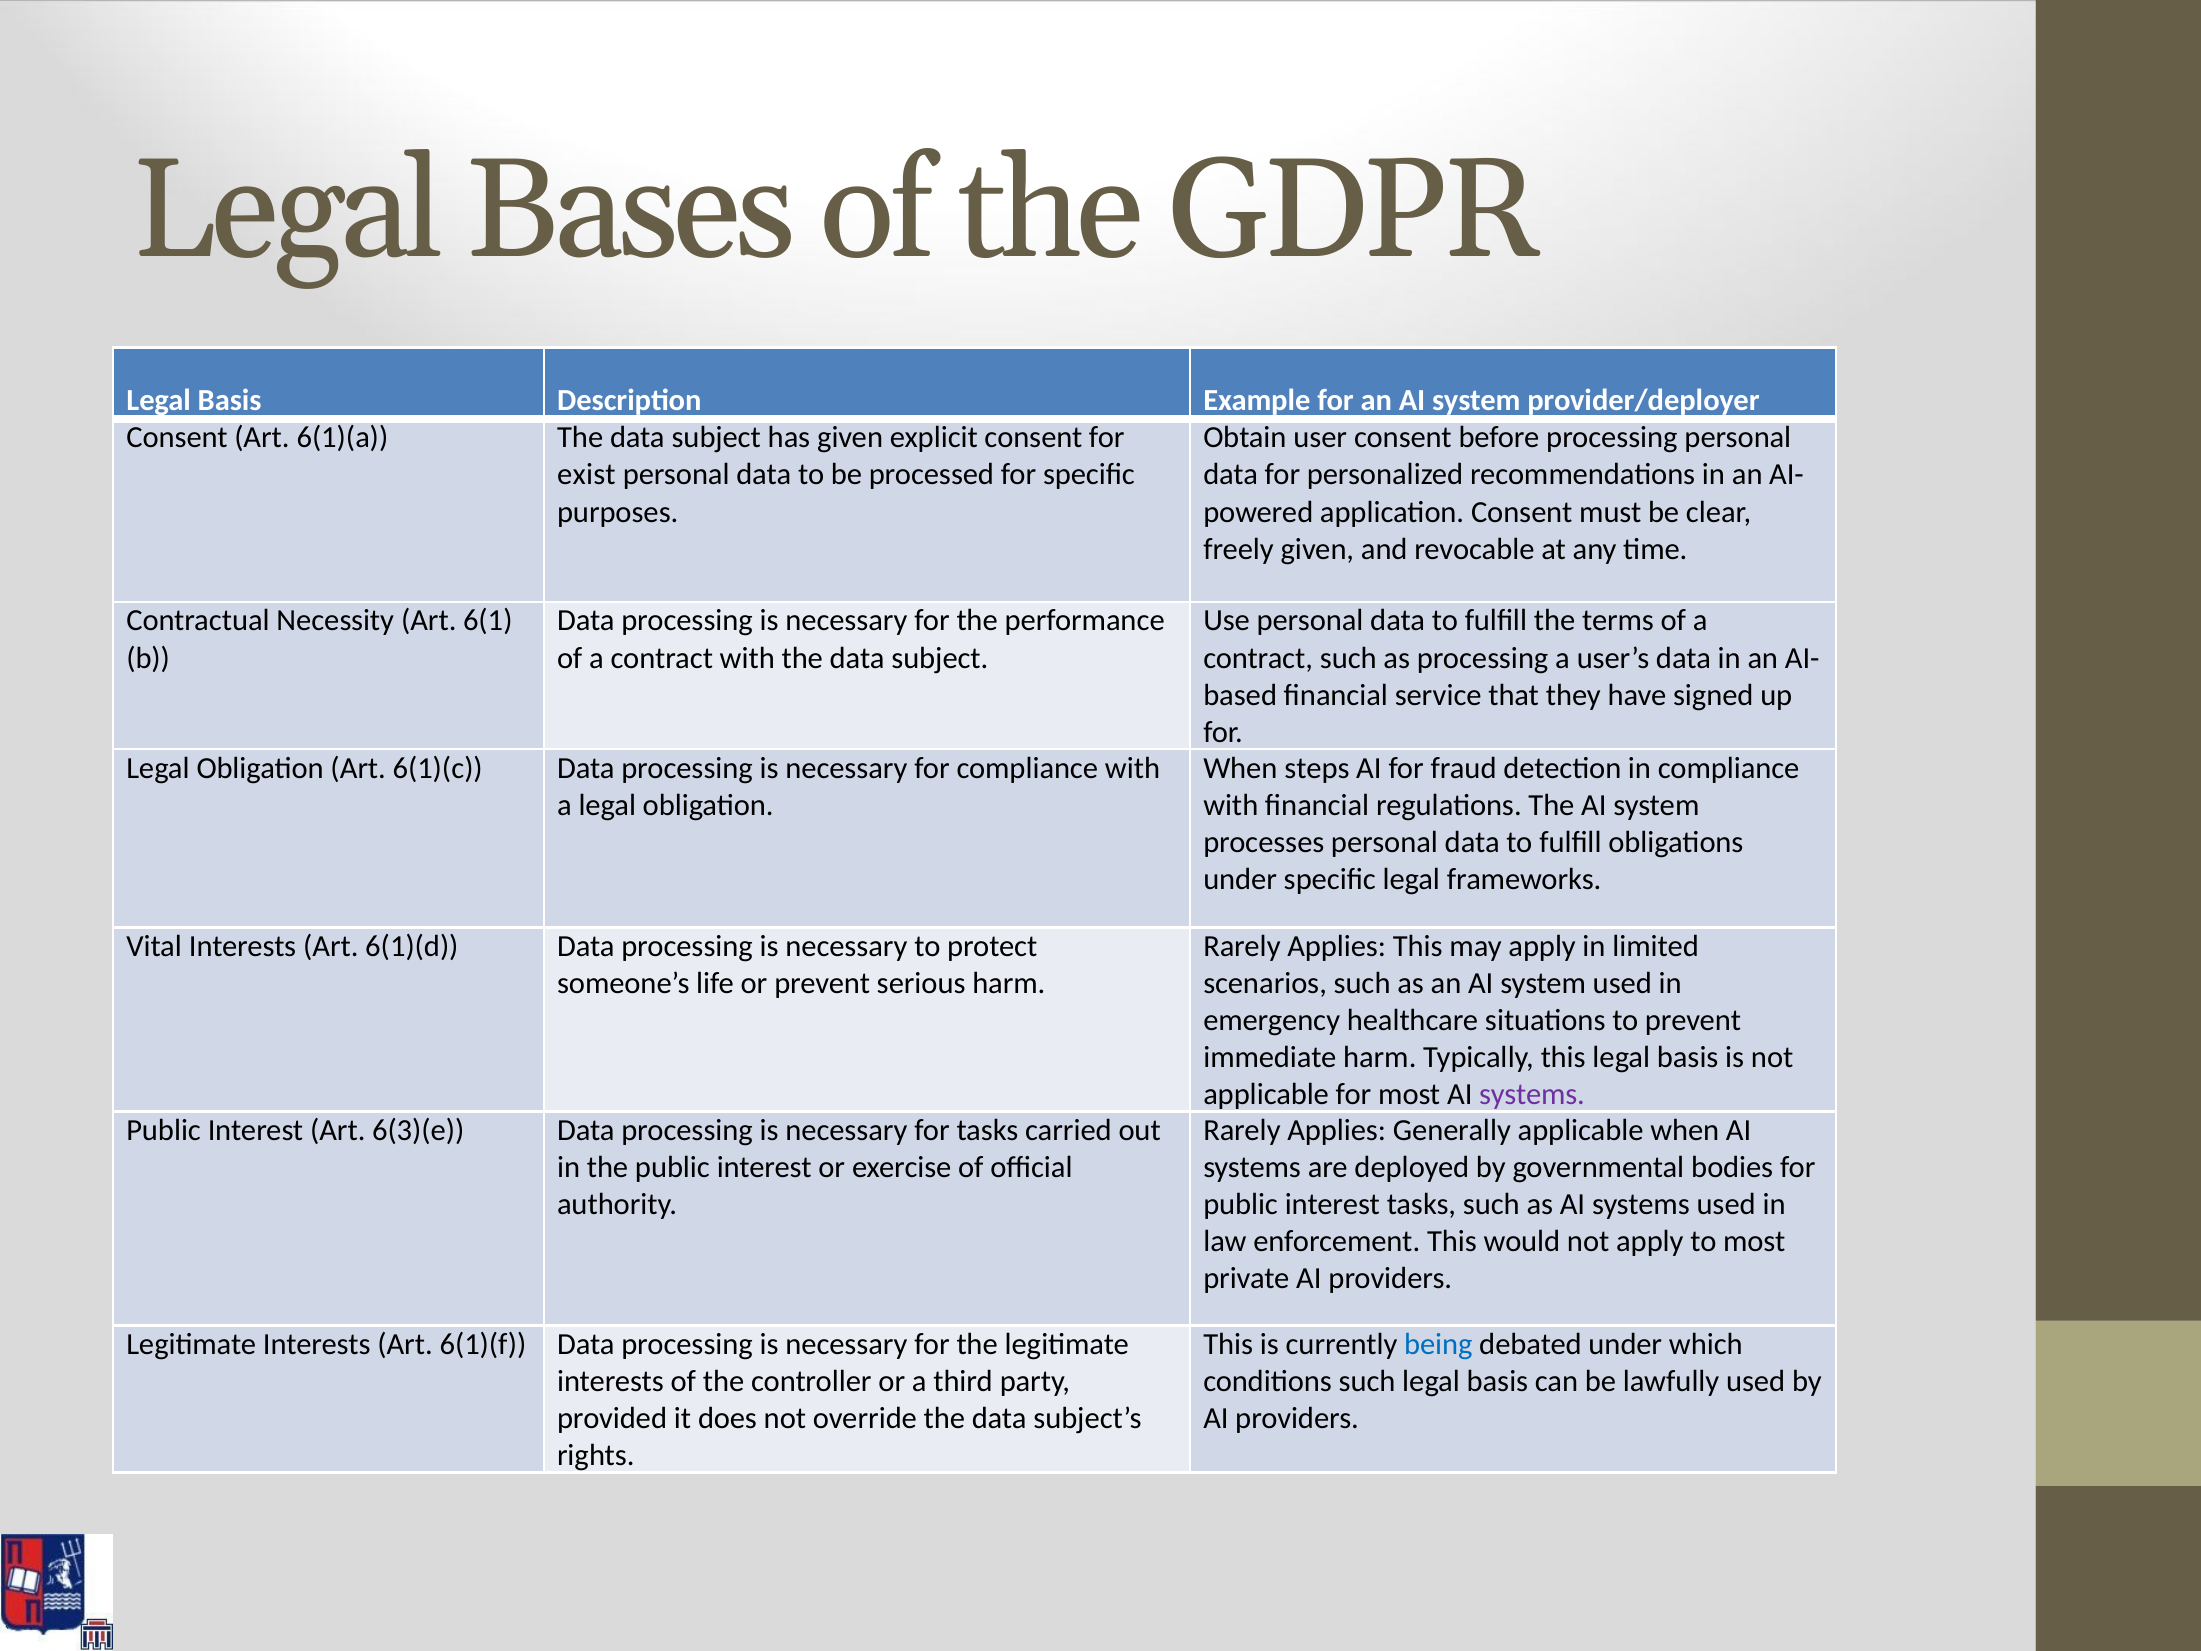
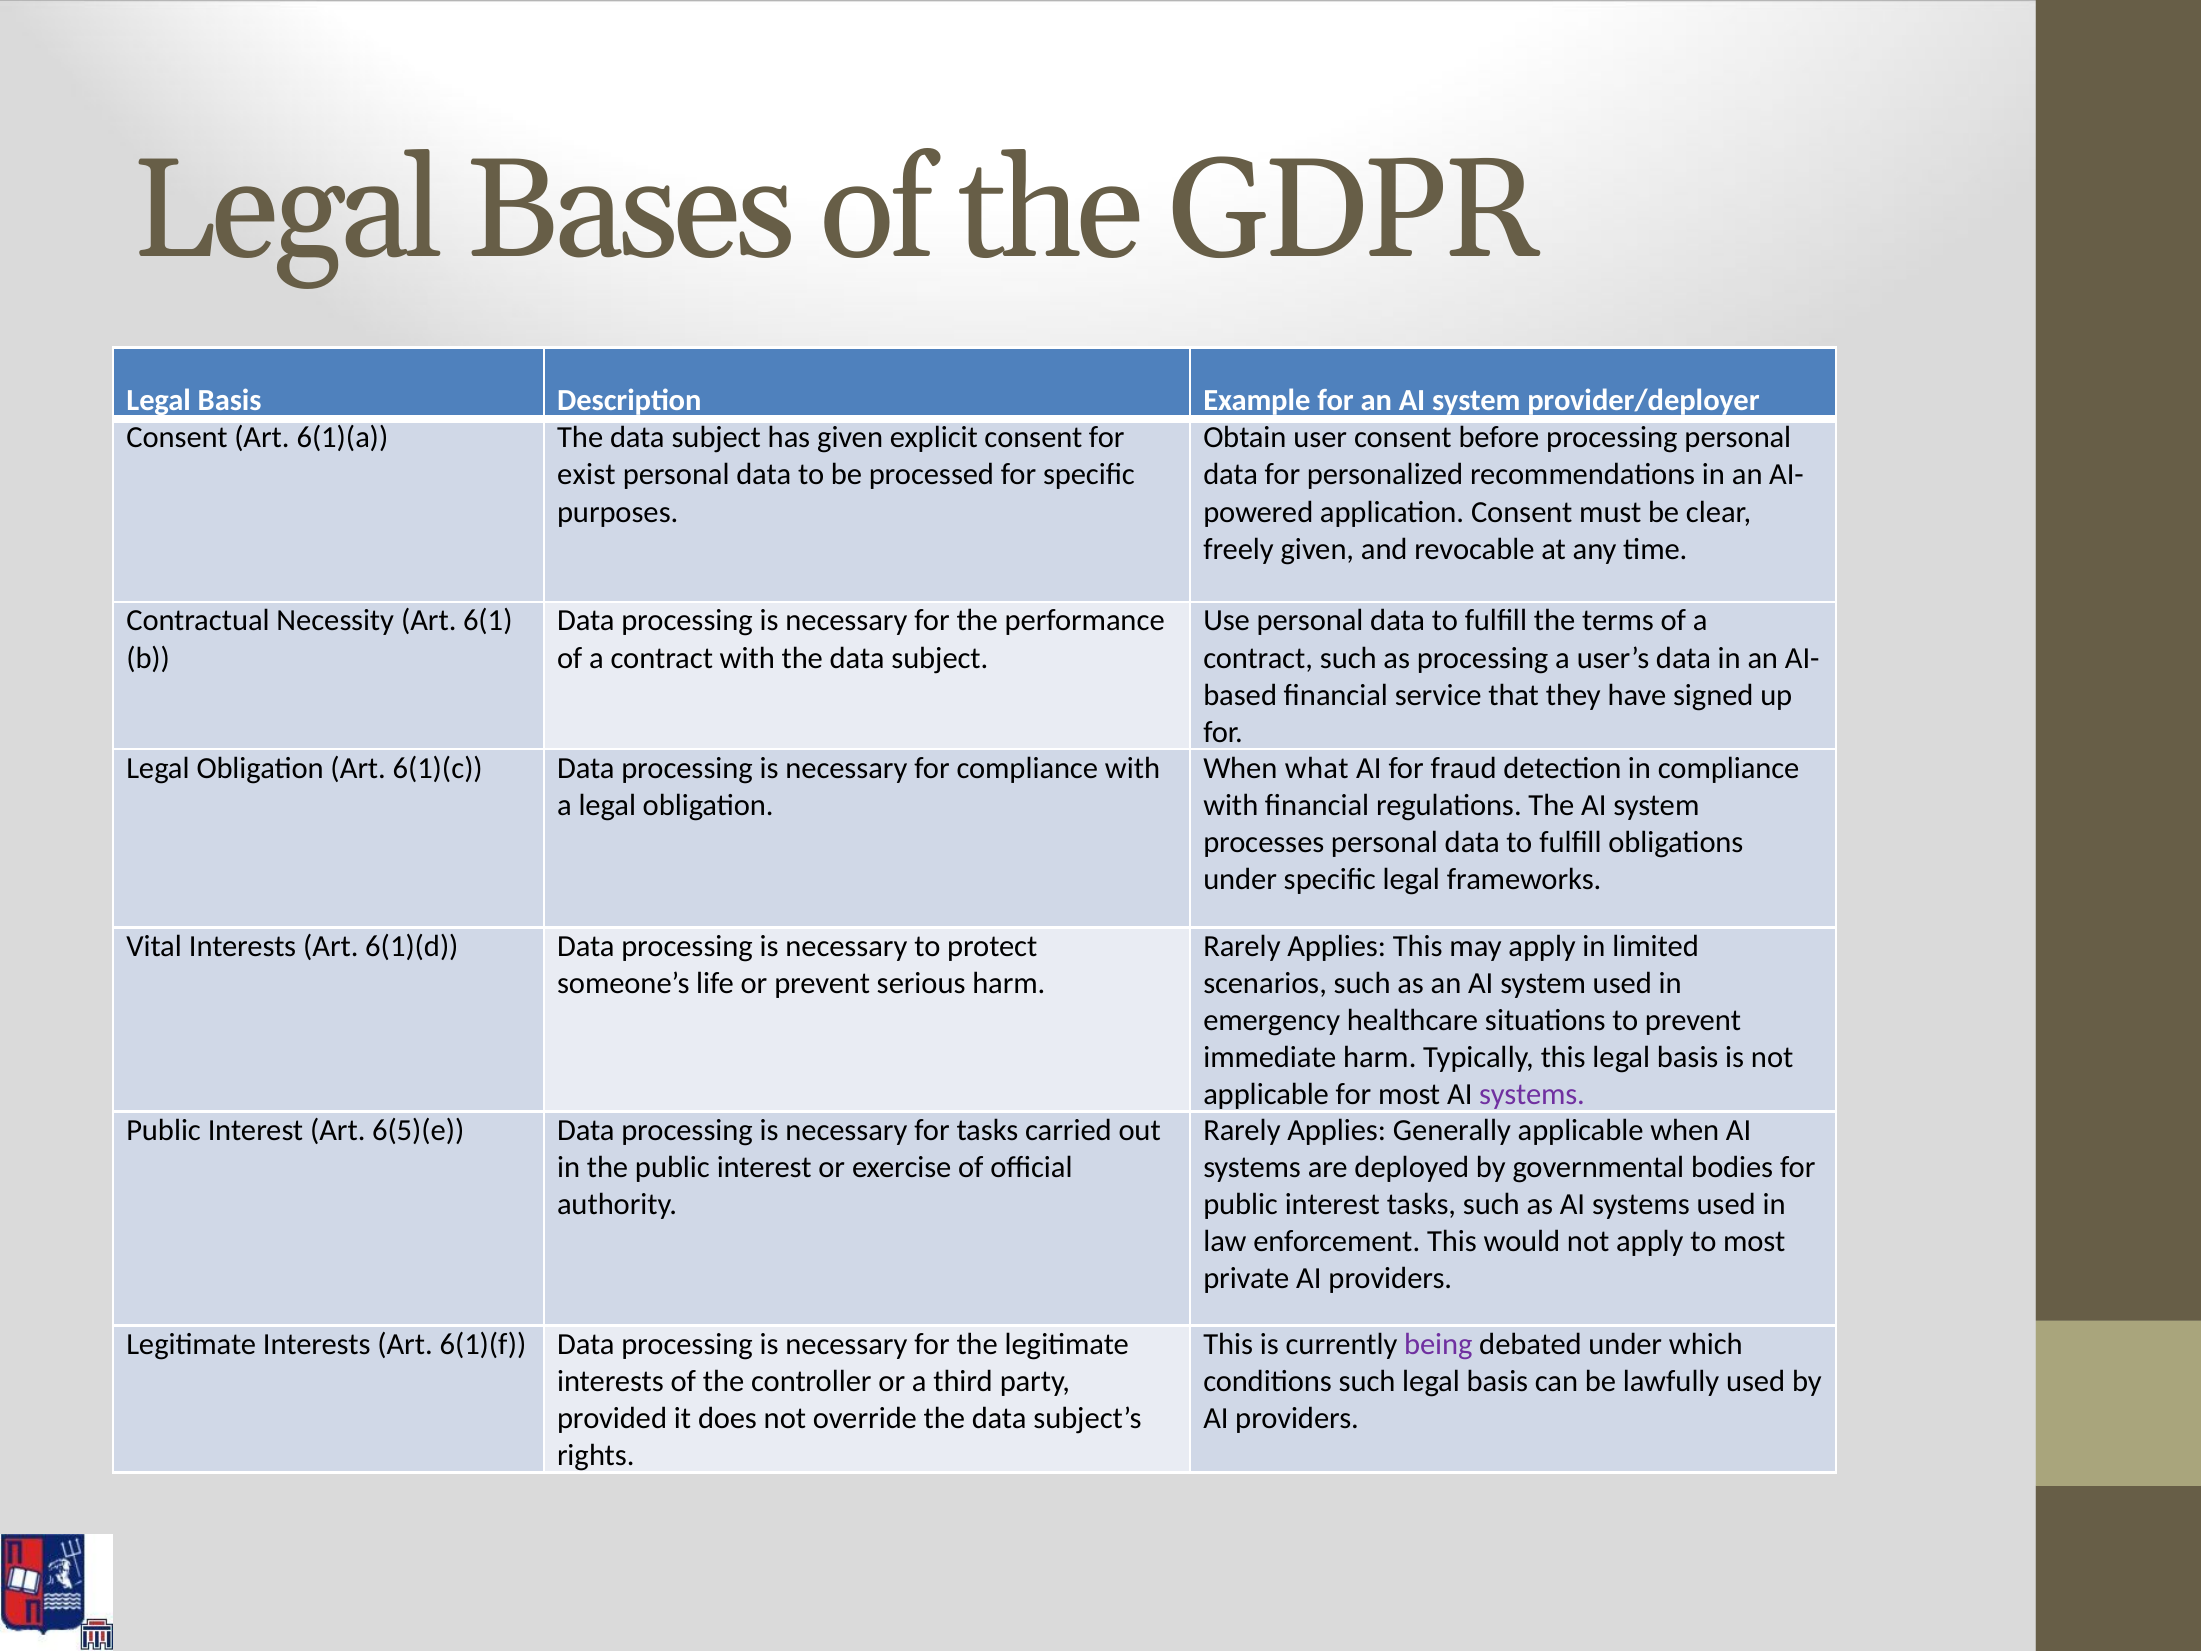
steps: steps -> what
6(3)(e: 6(3)(e -> 6(5)(e
being colour: blue -> purple
